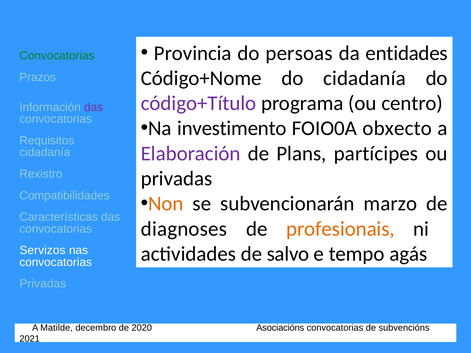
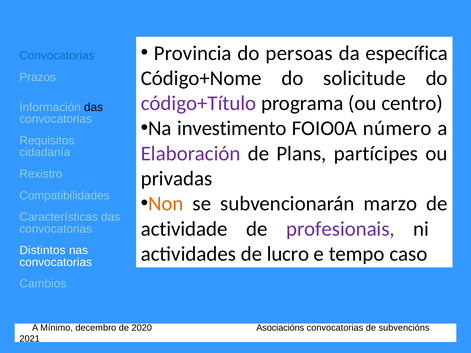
entidades: entidades -> específica
Convocatorias at (57, 56) colour: green -> blue
do cidadanía: cidadanía -> solicitude
das at (94, 107) colour: purple -> black
obxecto: obxecto -> número
diagnoses: diagnoses -> actividade
profesionais colour: orange -> purple
Servizos: Servizos -> Distintos
salvo: salvo -> lucro
agás: agás -> caso
Privadas at (43, 284): Privadas -> Cambios
Matilde: Matilde -> Mínimo
